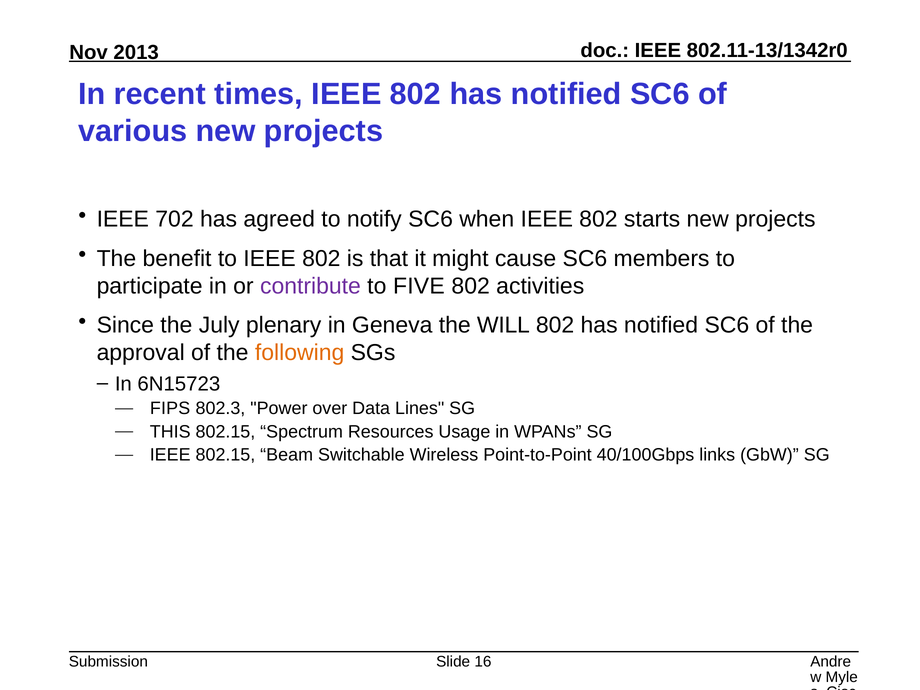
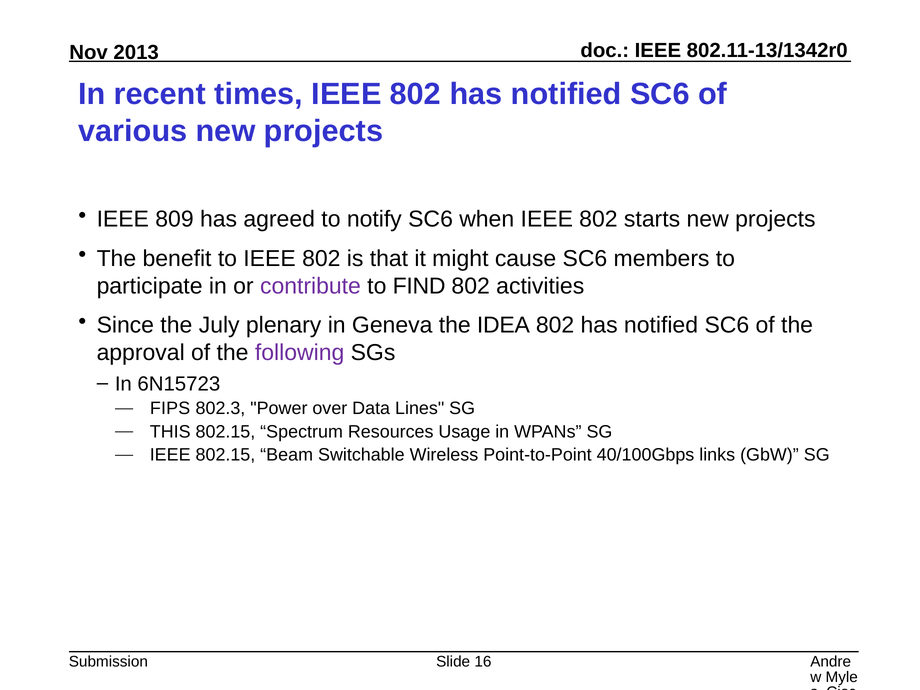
702: 702 -> 809
FIVE: FIVE -> FIND
WILL: WILL -> IDEA
following colour: orange -> purple
